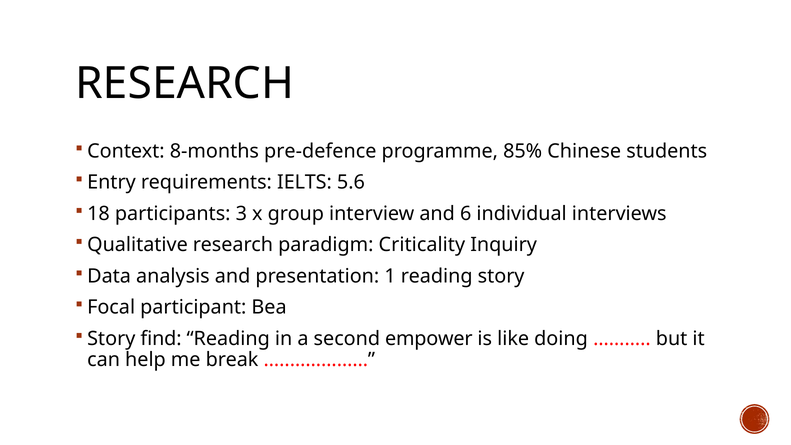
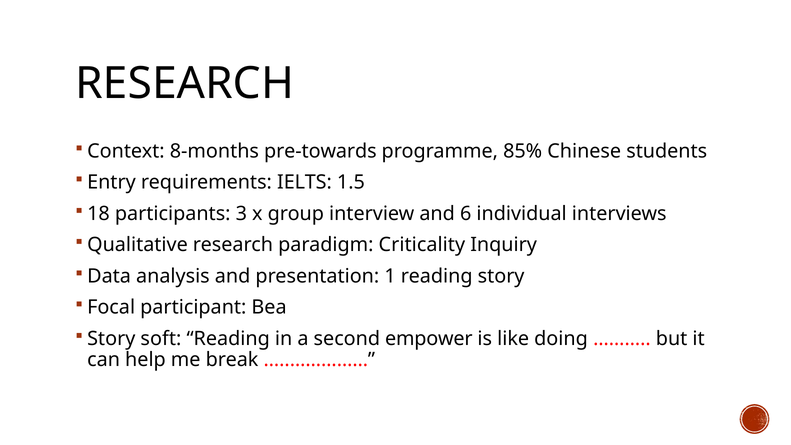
pre-defence: pre-defence -> pre-towards
5.6: 5.6 -> 1.5
find: find -> soft
